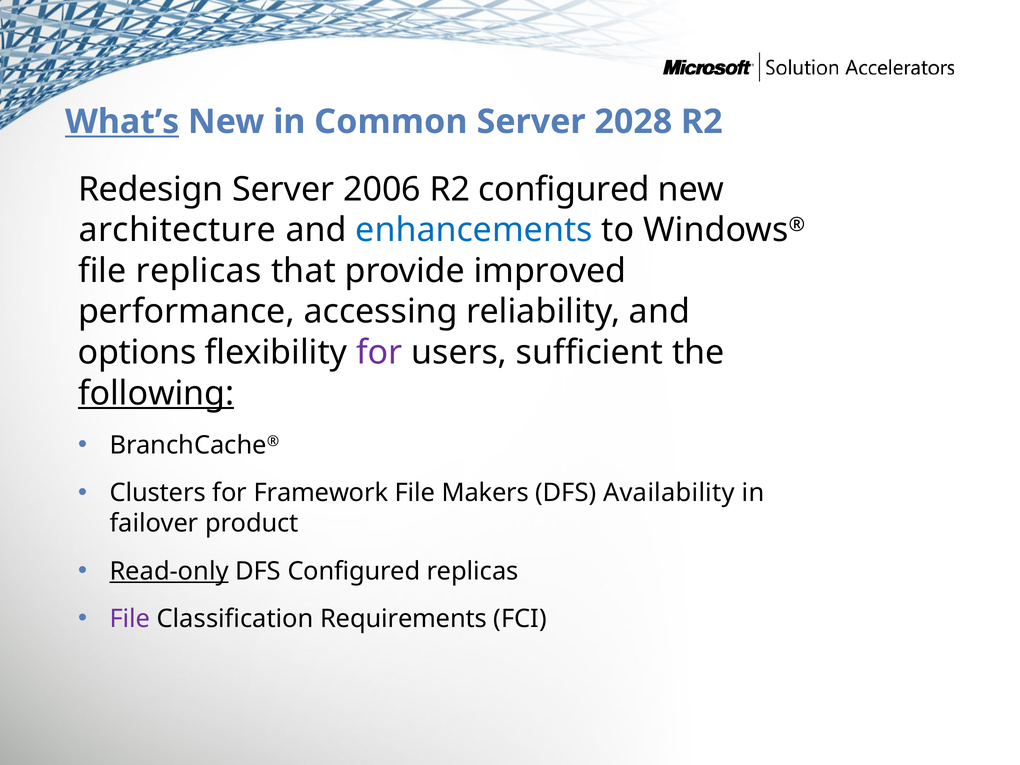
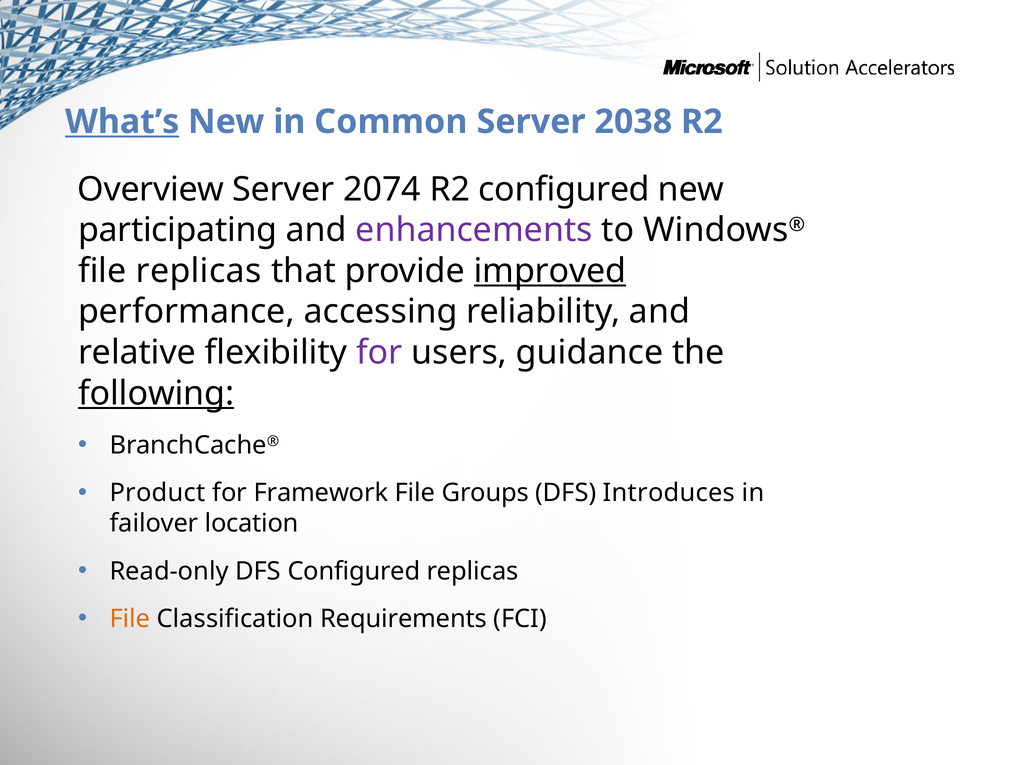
2028: 2028 -> 2038
Redesign: Redesign -> Overview
2006: 2006 -> 2074
architecture: architecture -> participating
enhancements colour: blue -> purple
improved underline: none -> present
options: options -> relative
sufficient: sufficient -> guidance
Clusters: Clusters -> Product
Makers: Makers -> Groups
Availability: Availability -> Introduces
product: product -> location
Read-only underline: present -> none
File at (130, 619) colour: purple -> orange
